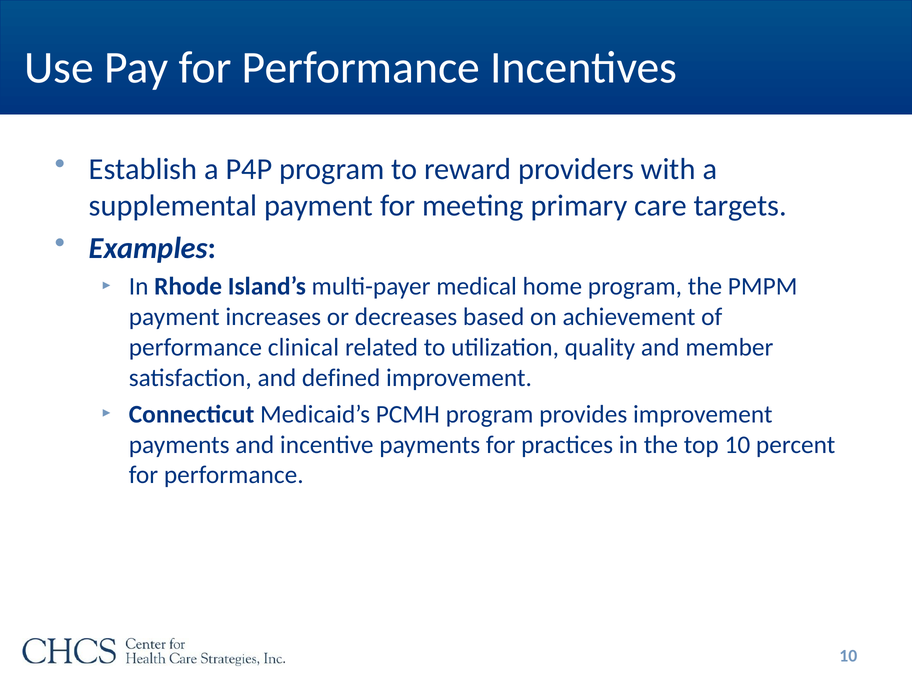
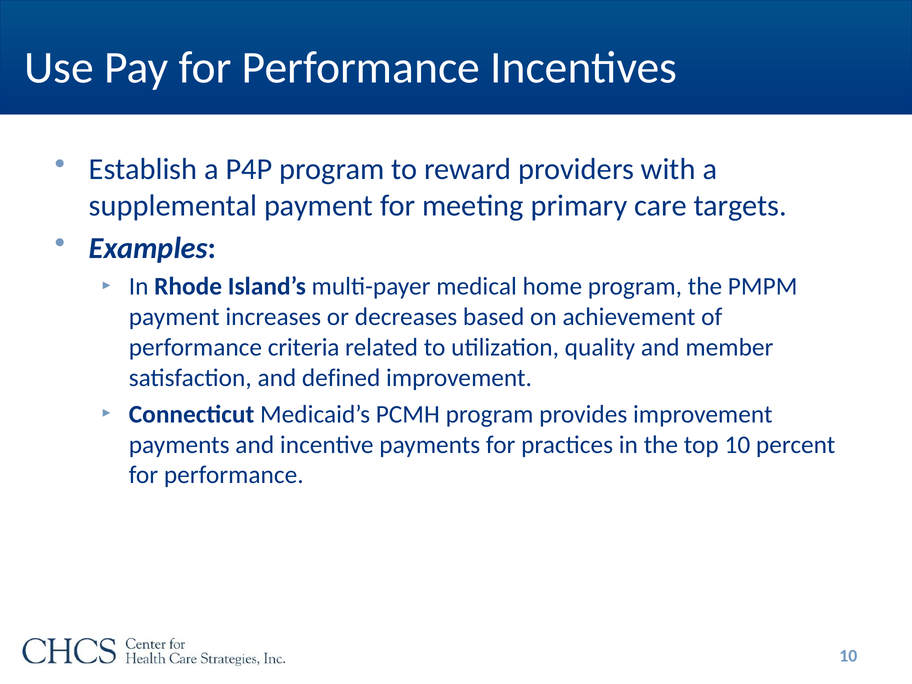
clinical: clinical -> criteria
